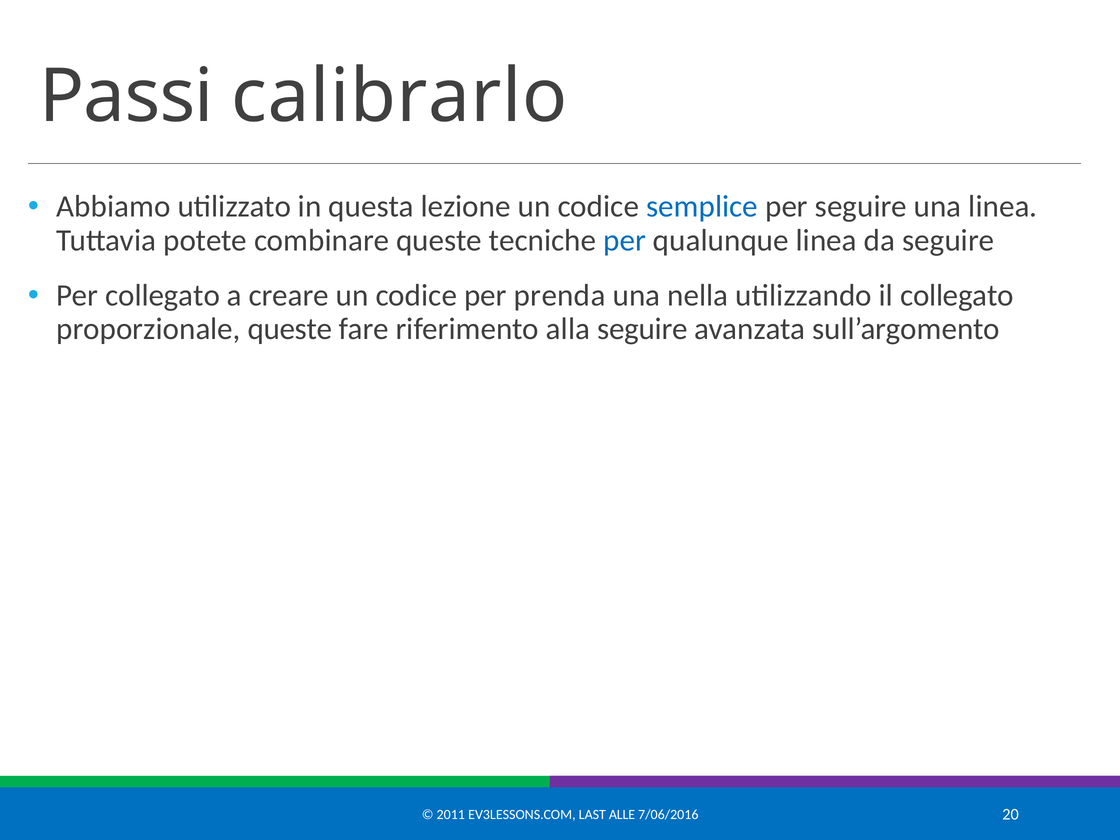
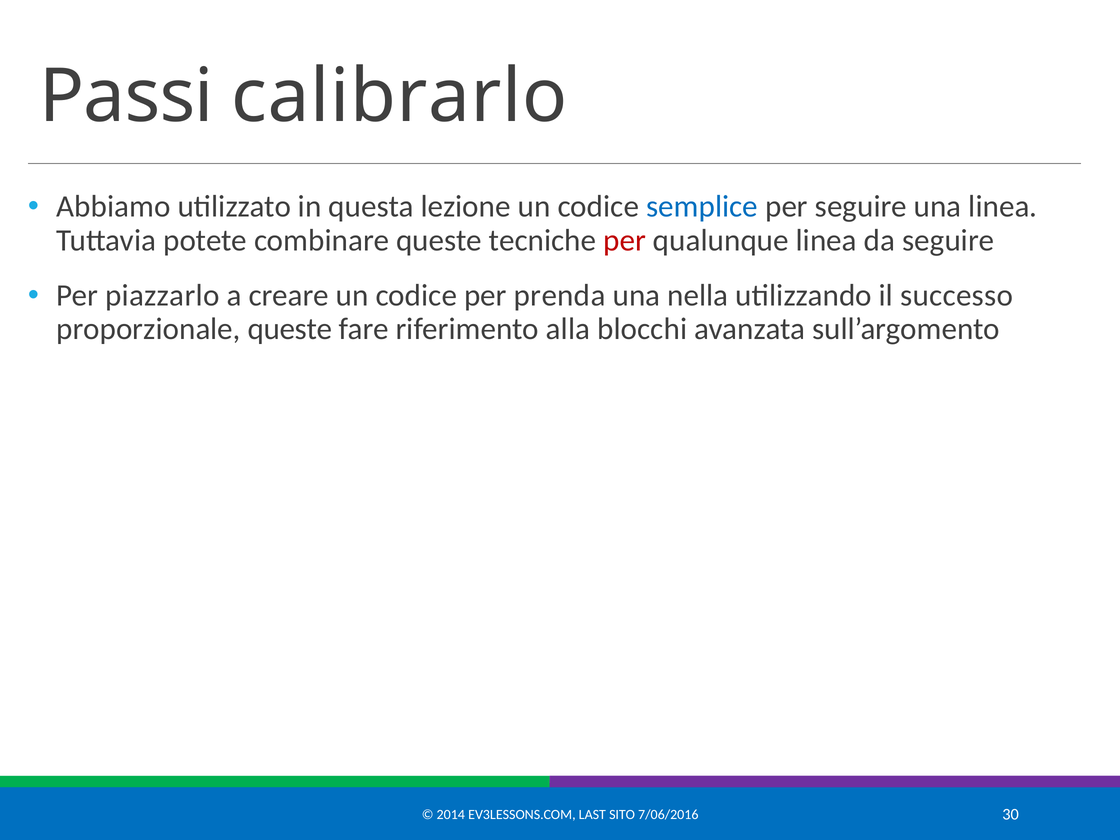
per at (625, 240) colour: blue -> red
Per collegato: collegato -> piazzarlo
il collegato: collegato -> successo
alla seguire: seguire -> blocchi
2011: 2011 -> 2014
ALLE: ALLE -> SITO
20: 20 -> 30
